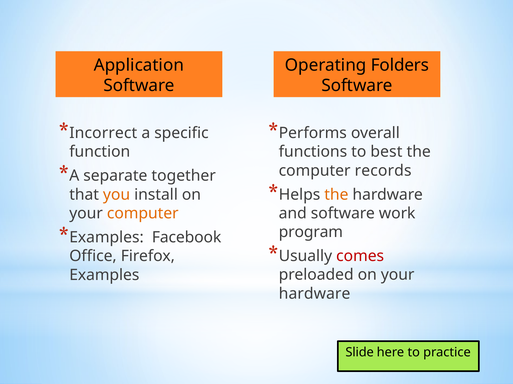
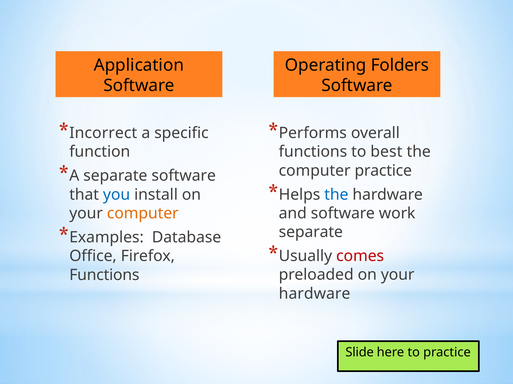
computer records: records -> practice
separate together: together -> software
the at (336, 195) colour: orange -> blue
you colour: orange -> blue
program at (311, 232): program -> separate
Facebook: Facebook -> Database
Examples at (104, 275): Examples -> Functions
